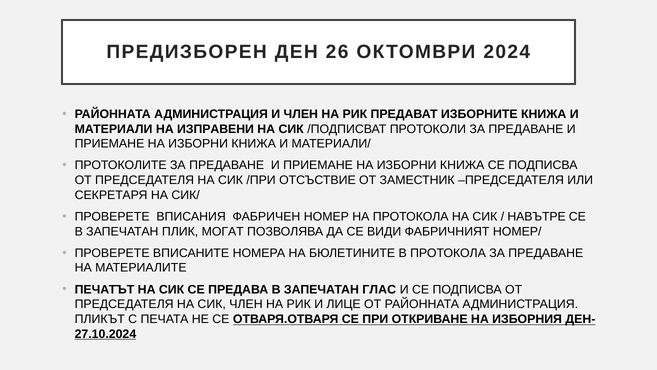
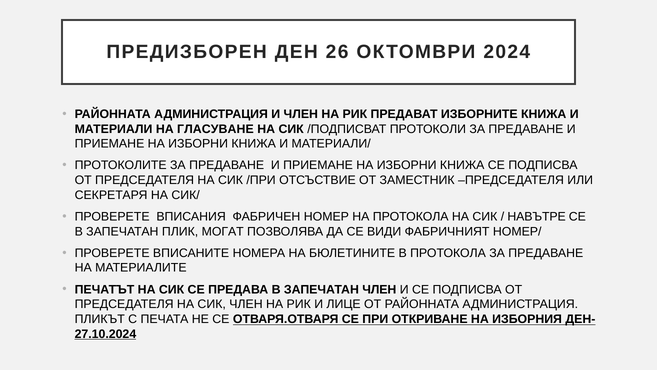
ИЗПРАВЕНИ: ИЗПРАВЕНИ -> ГЛАСУВАНЕ
ЗАПЕЧАТАН ГЛАС: ГЛАС -> ЧЛЕН
